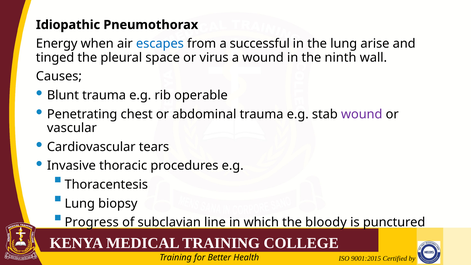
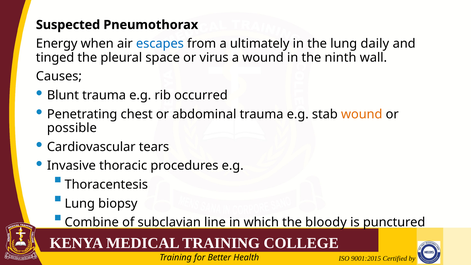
Idiopathic: Idiopathic -> Suspected
successful: successful -> ultimately
arise: arise -> daily
operable: operable -> occurred
wound at (362, 114) colour: purple -> orange
vascular: vascular -> possible
Progress: Progress -> Combine
